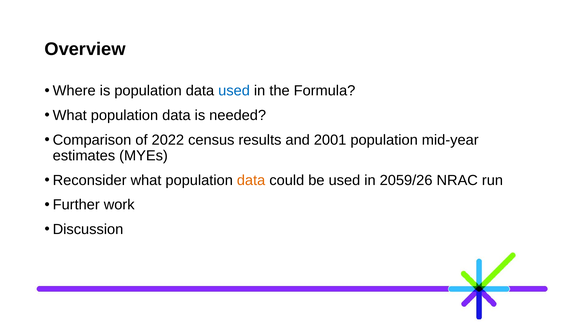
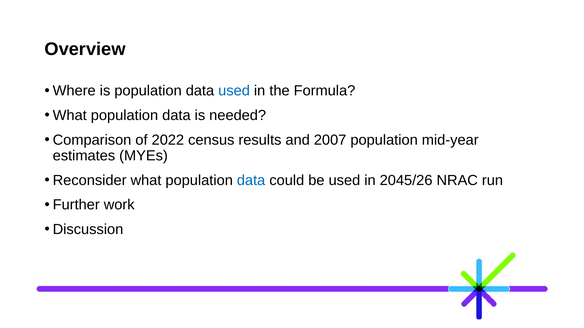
2001: 2001 -> 2007
data at (251, 181) colour: orange -> blue
2059/26: 2059/26 -> 2045/26
